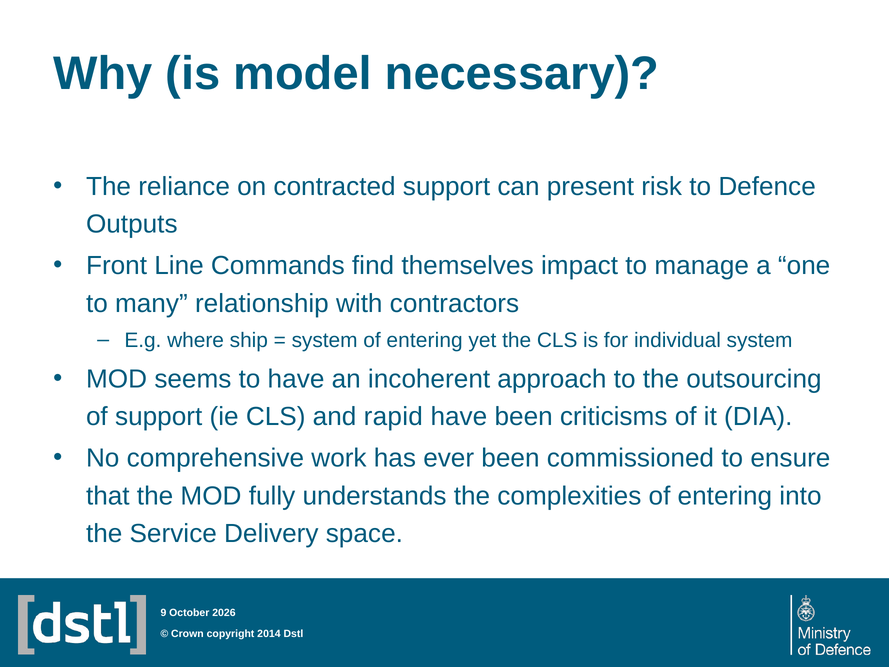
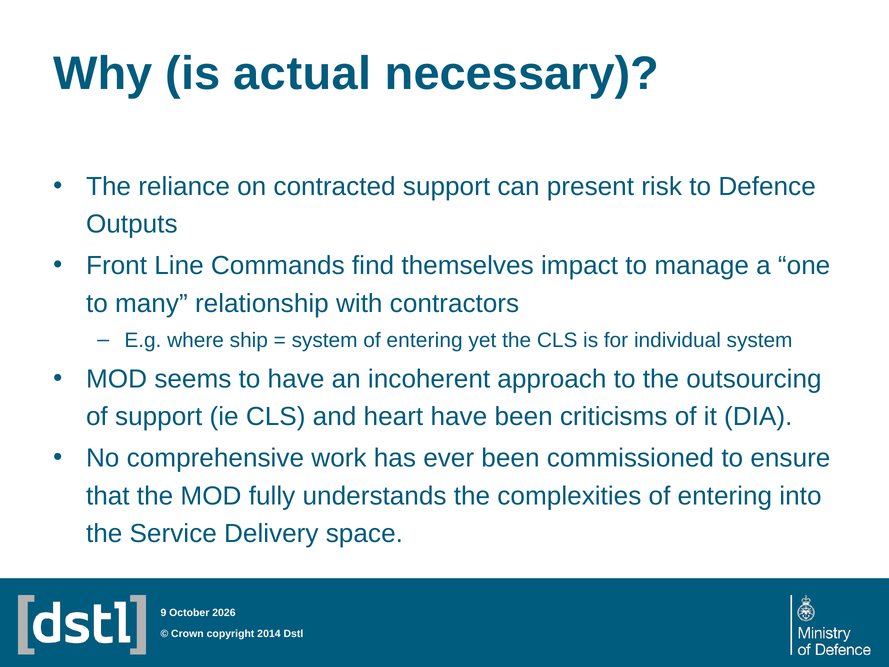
model: model -> actual
rapid: rapid -> heart
